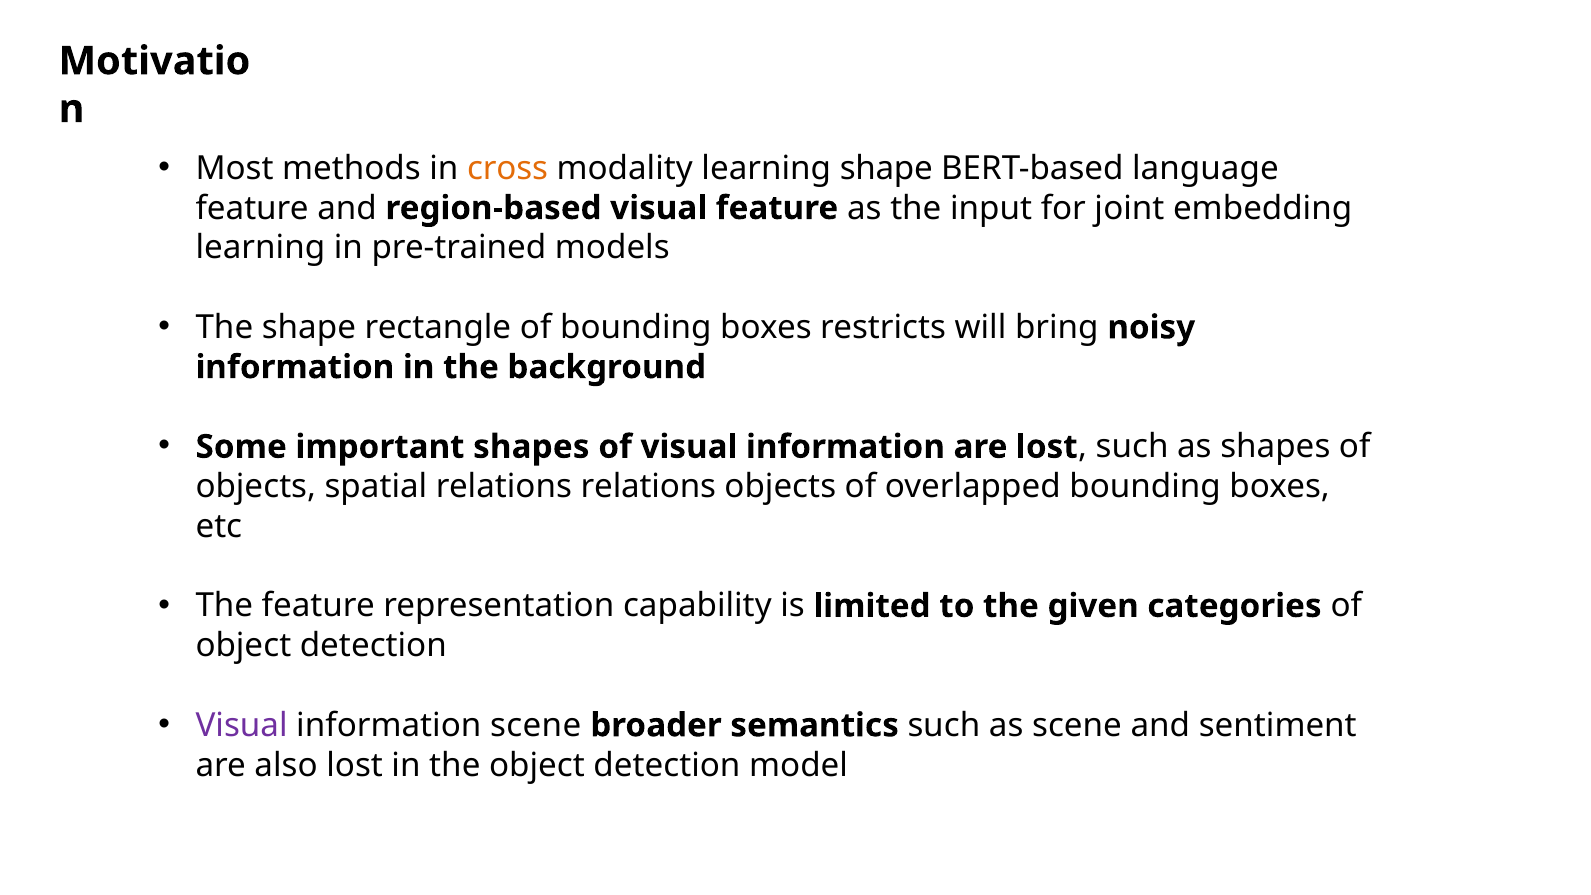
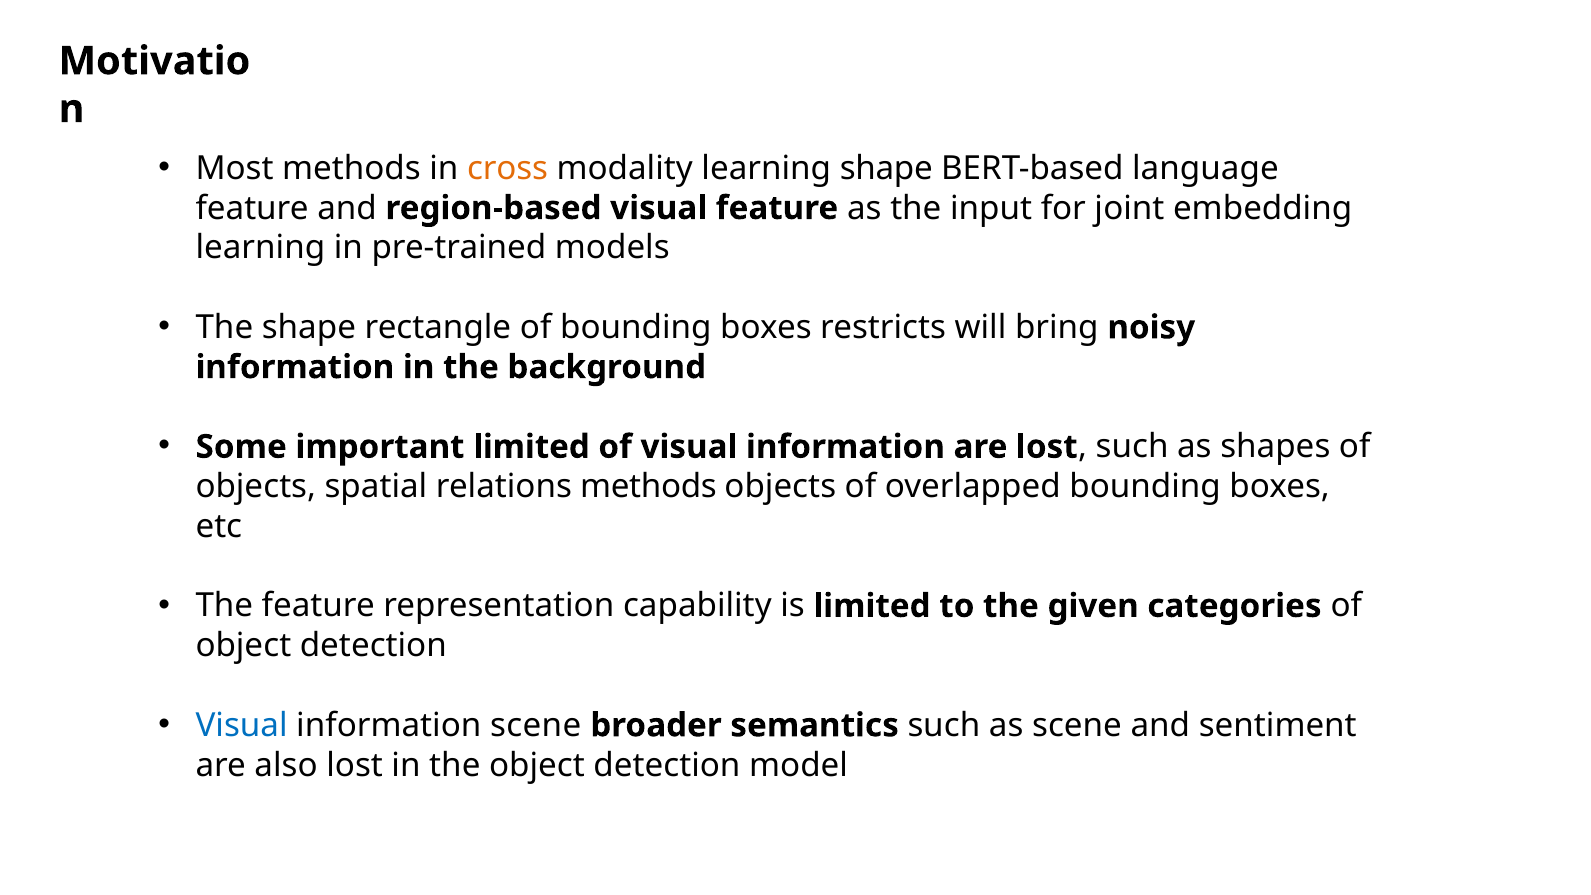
important shapes: shapes -> limited
relations relations: relations -> methods
Visual at (242, 725) colour: purple -> blue
